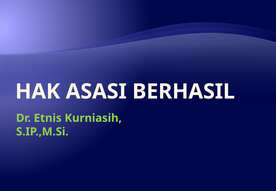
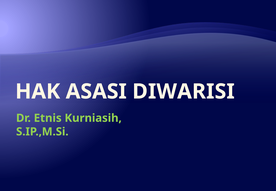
BERHASIL: BERHASIL -> DIWARISI
